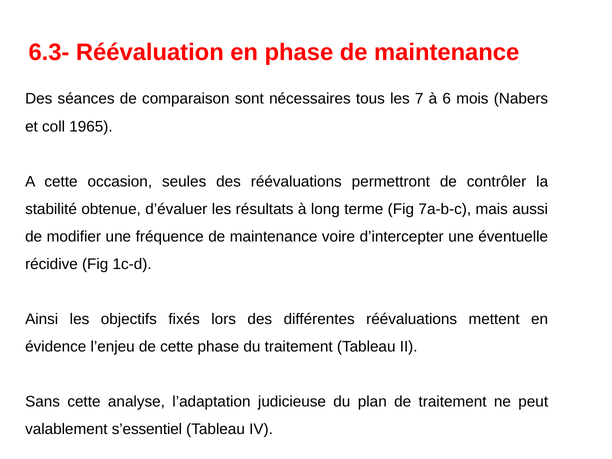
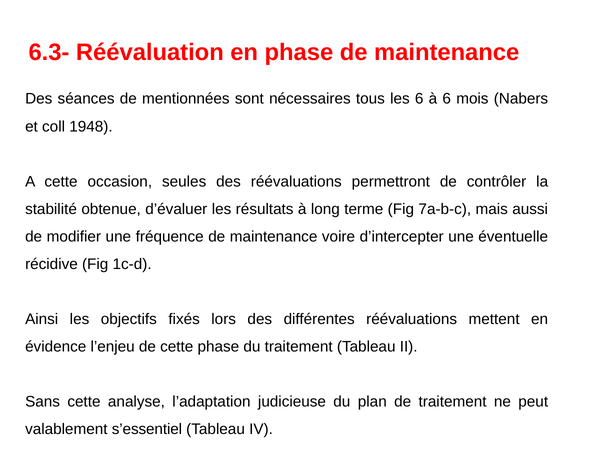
comparaison: comparaison -> mentionnées
les 7: 7 -> 6
1965: 1965 -> 1948
